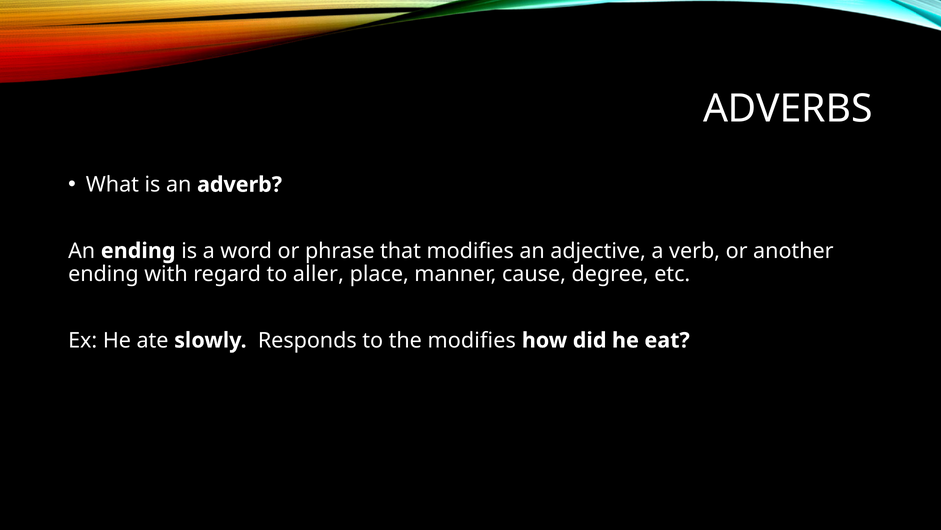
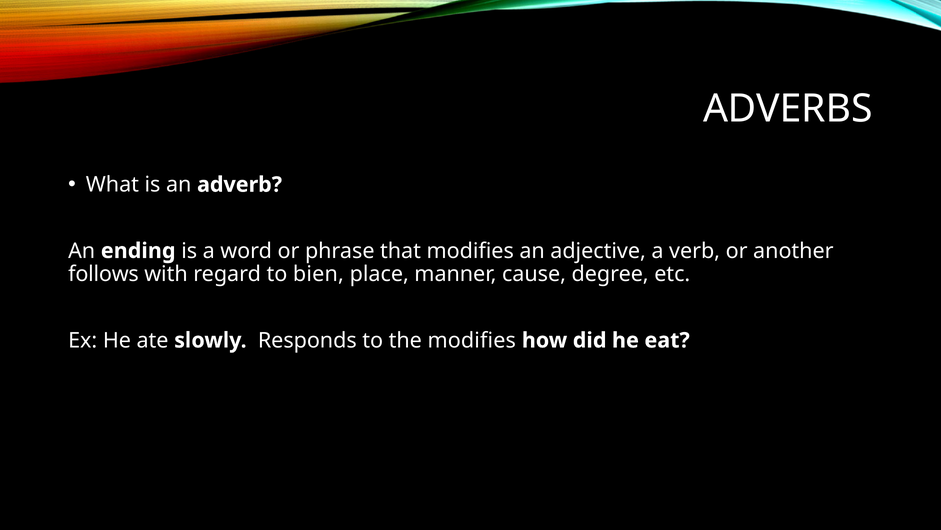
ending at (103, 274): ending -> follows
aller: aller -> bien
